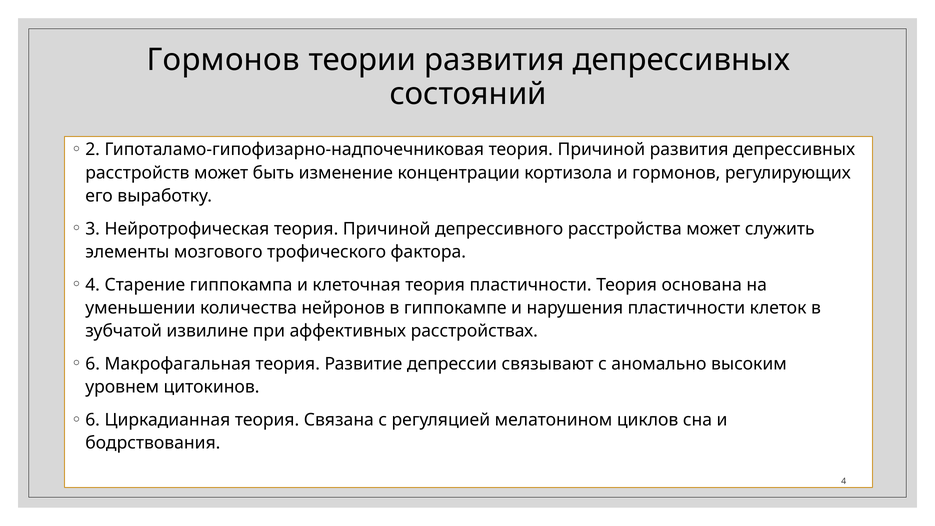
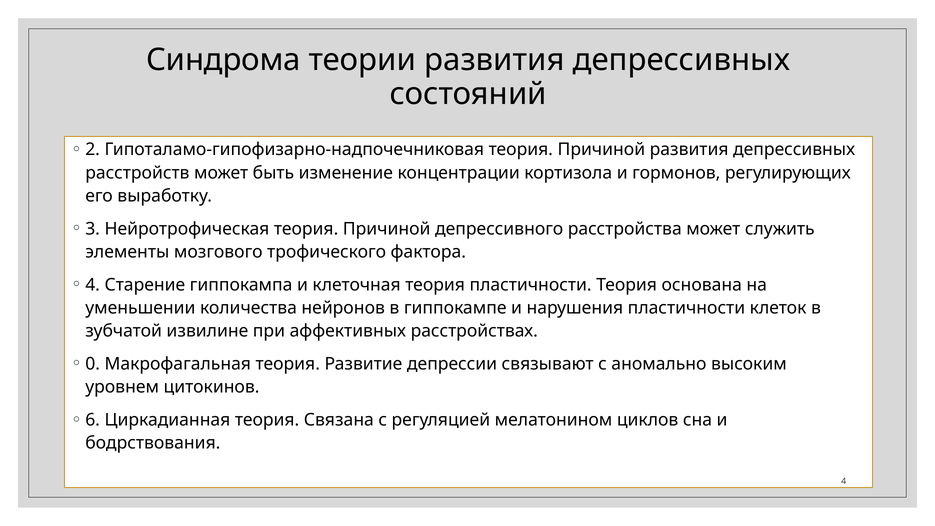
Гормонов at (223, 60): Гормонов -> Синдрома
6 at (93, 364): 6 -> 0
